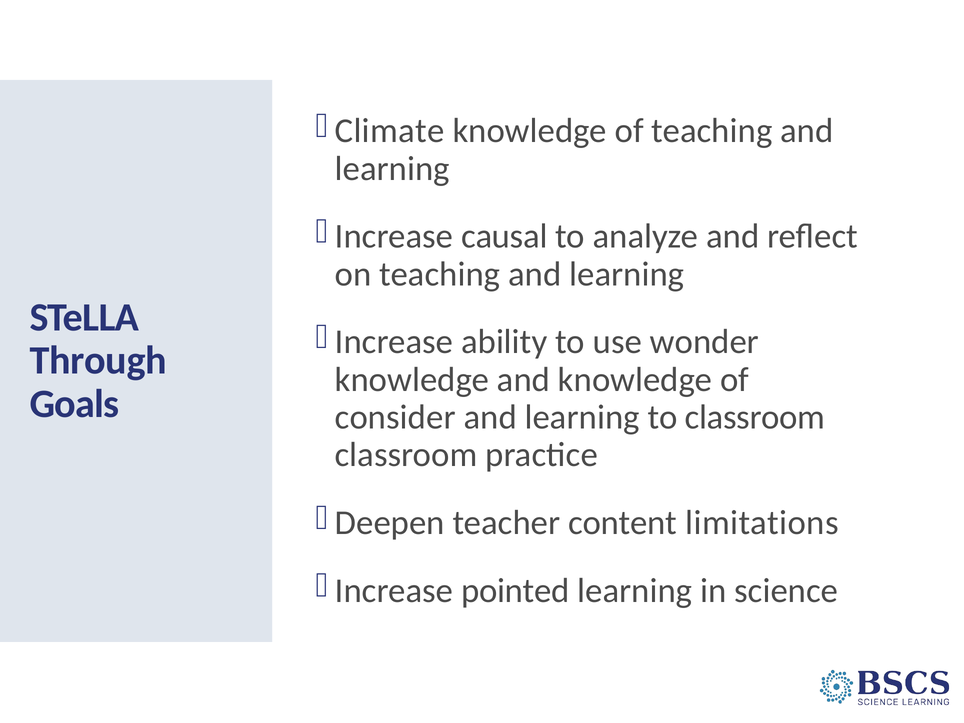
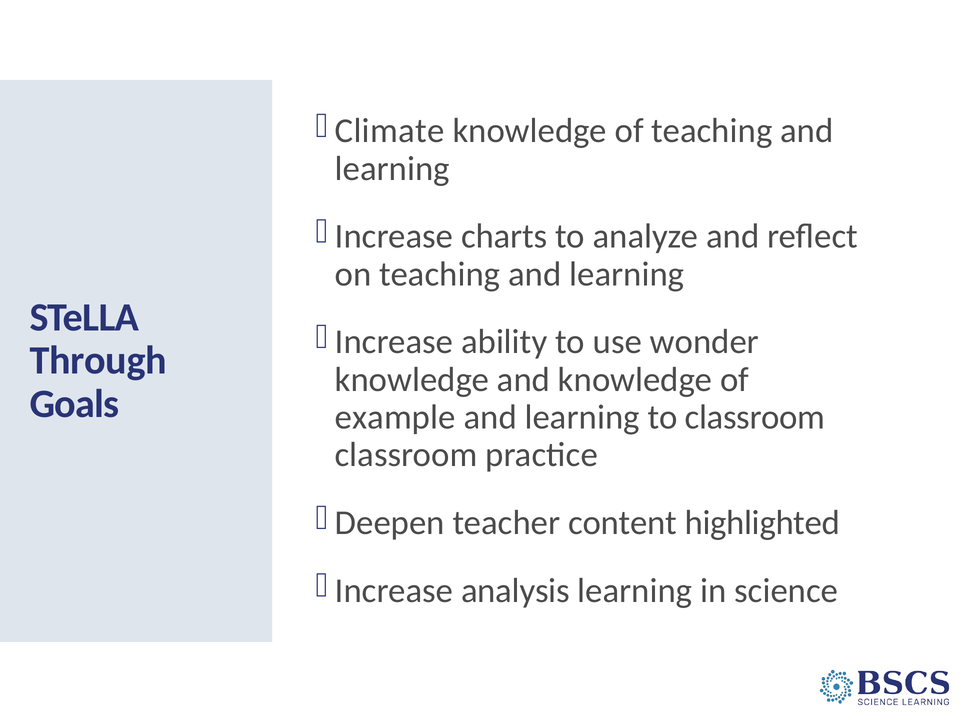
causal: causal -> charts
consider: consider -> example
limitations: limitations -> highlighted
pointed: pointed -> analysis
